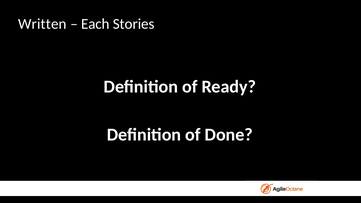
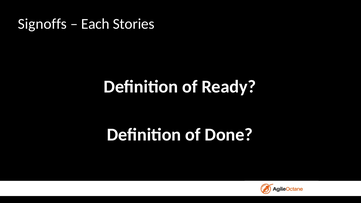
Written: Written -> Signoffs
